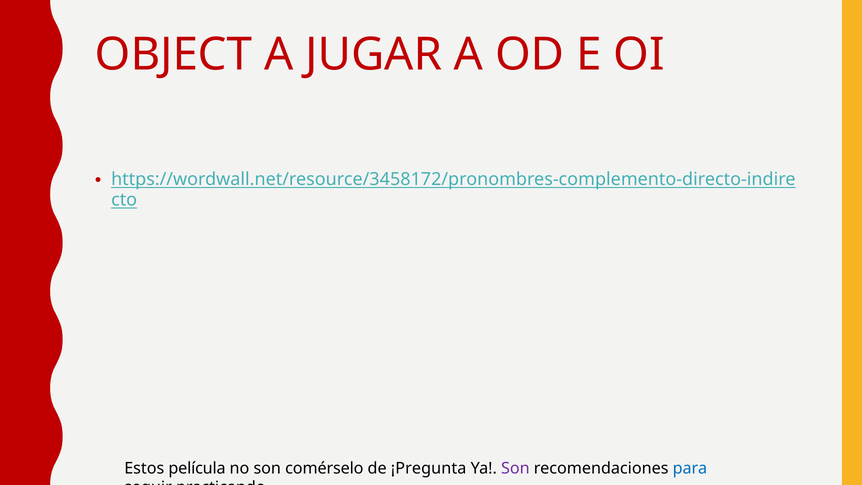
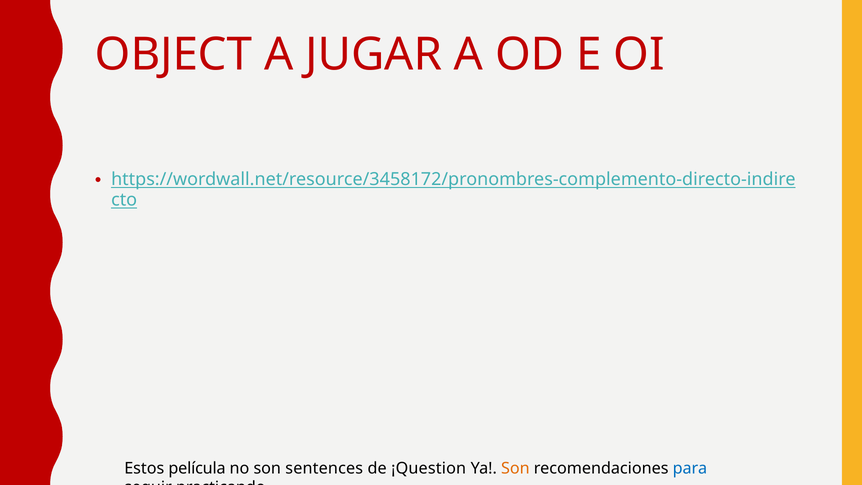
comérselo: comérselo -> sentences
¡Pregunta: ¡Pregunta -> ¡Question
Son at (515, 468) colour: purple -> orange
